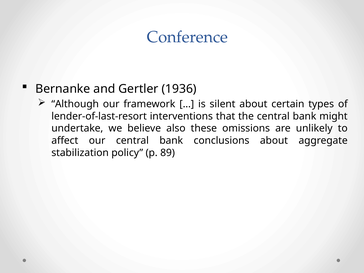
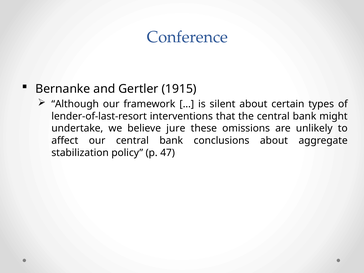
1936: 1936 -> 1915
also: also -> jure
89: 89 -> 47
